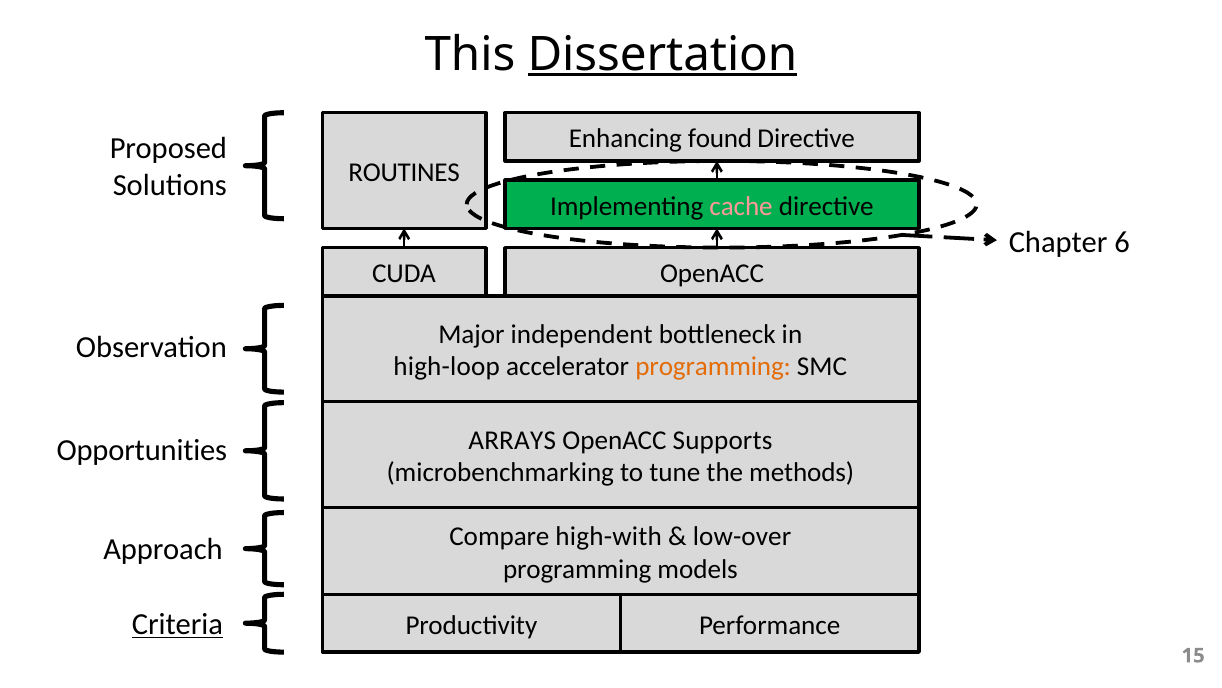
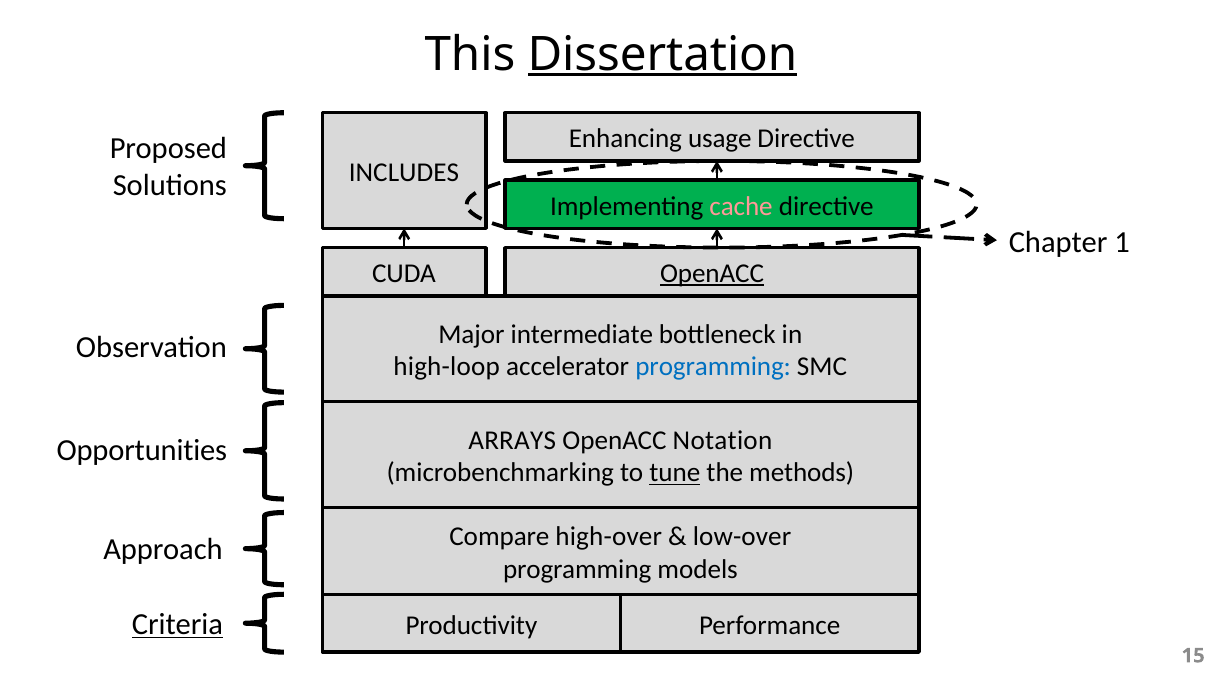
found: found -> usage
ROUTINES: ROUTINES -> INCLUDES
6: 6 -> 1
OpenACC at (712, 273) underline: none -> present
independent: independent -> intermediate
programming at (713, 367) colour: orange -> blue
Supports: Supports -> Notation
tune underline: none -> present
high-with: high-with -> high-over
